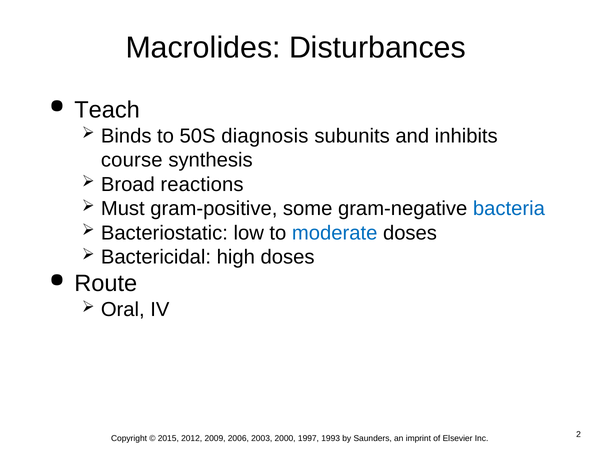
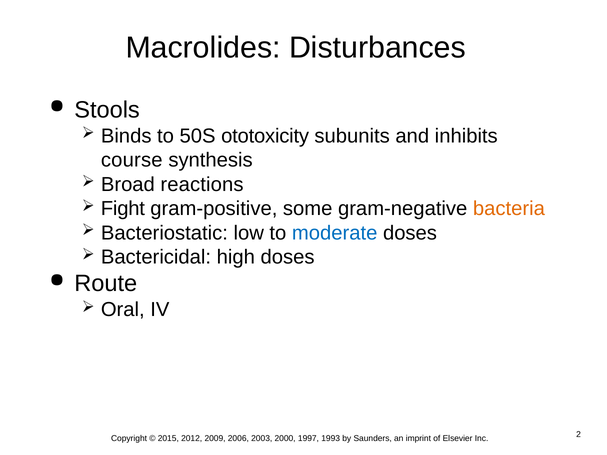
Teach: Teach -> Stools
diagnosis: diagnosis -> ototoxicity
Must: Must -> Fight
bacteria colour: blue -> orange
